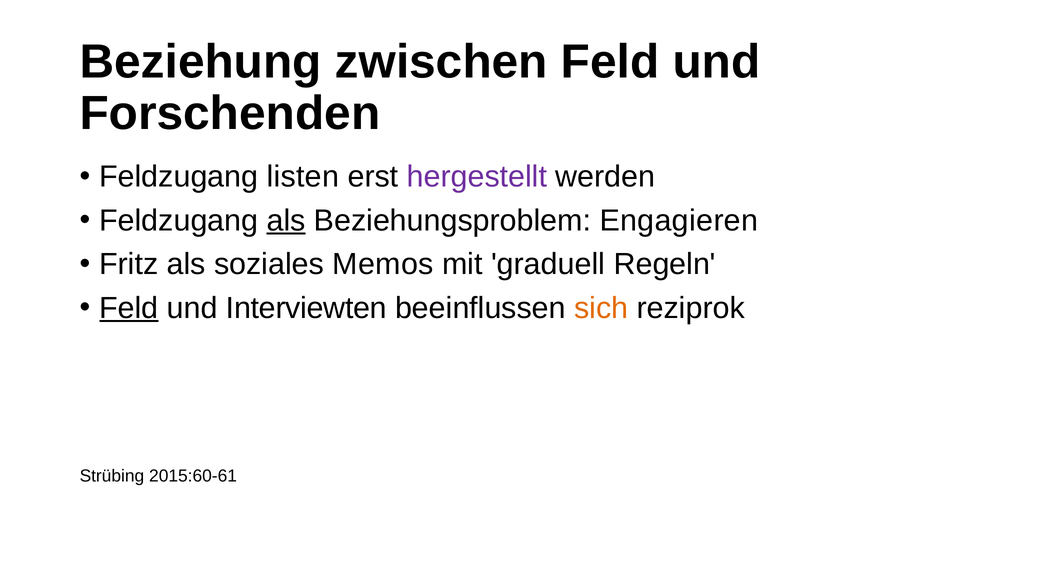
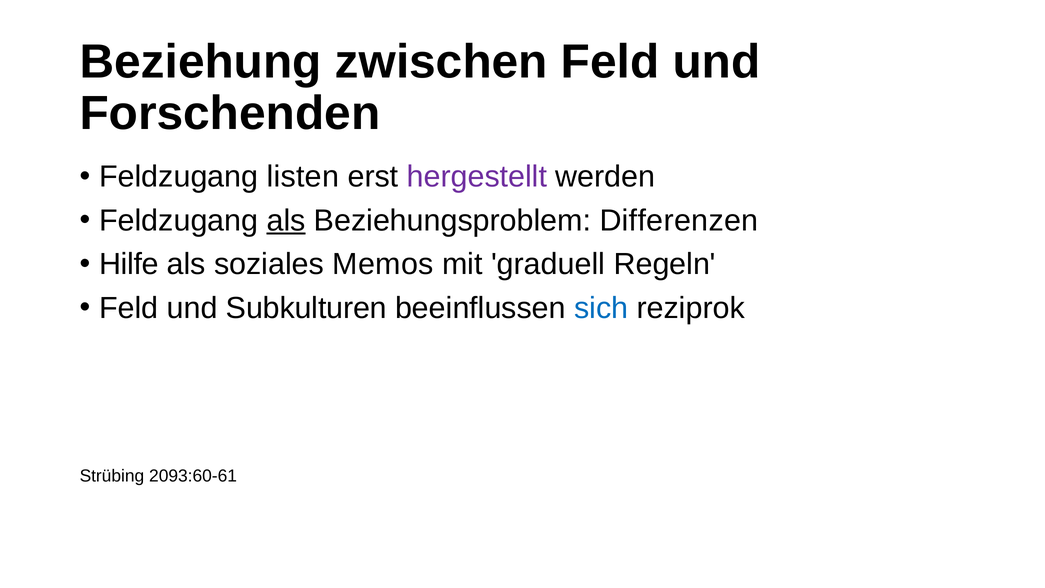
Engagieren: Engagieren -> Differenzen
Fritz: Fritz -> Hilfe
Feld at (129, 308) underline: present -> none
Interviewten: Interviewten -> Subkulturen
sich colour: orange -> blue
2015:60-61: 2015:60-61 -> 2093:60-61
